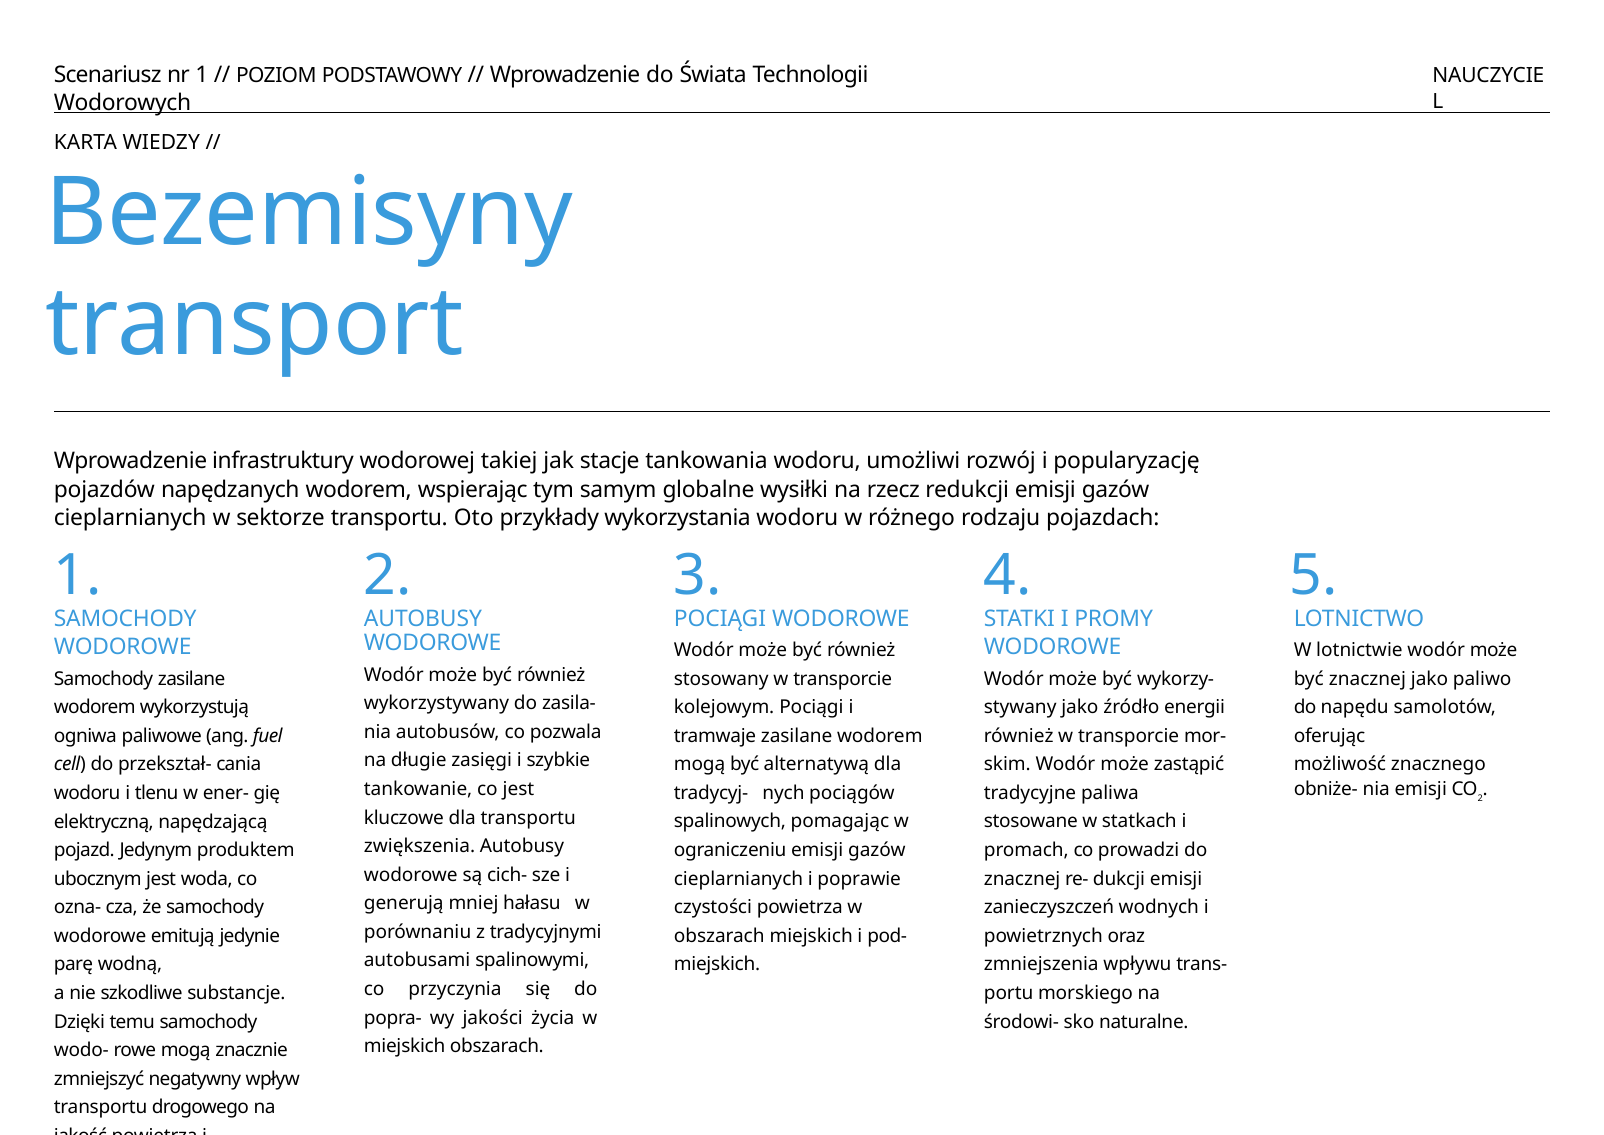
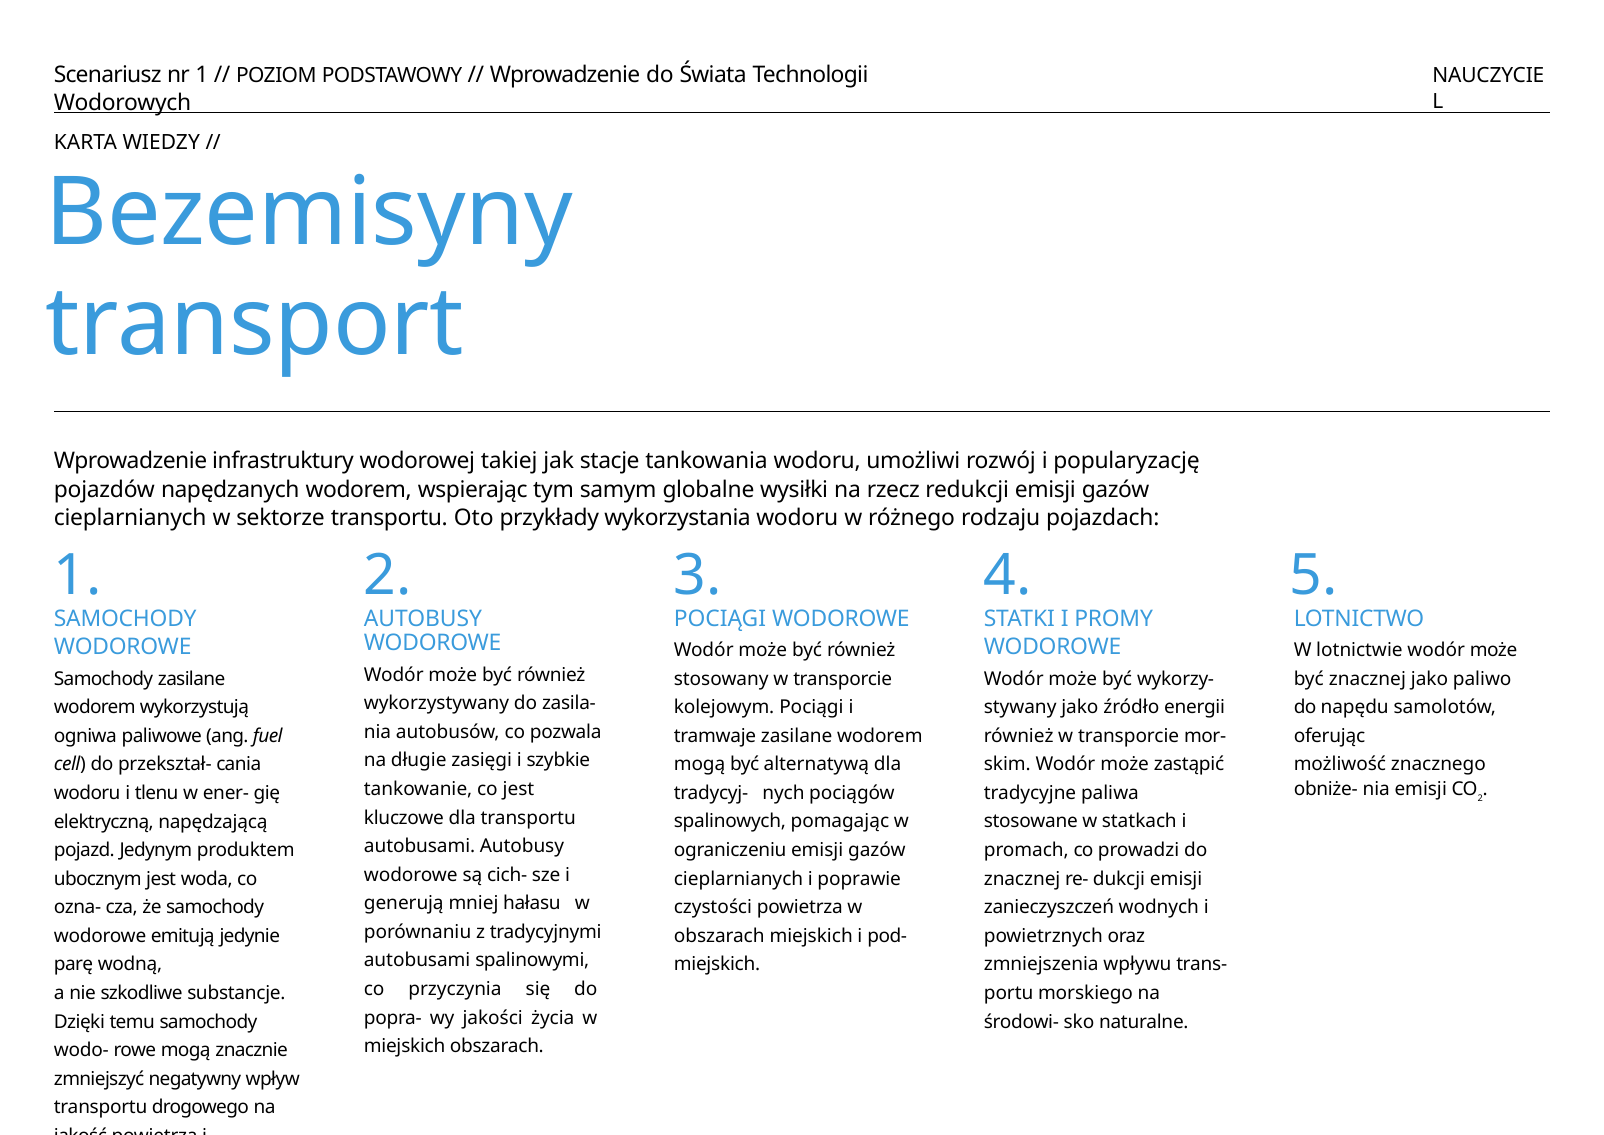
zwiększenia at (420, 846): zwiększenia -> autobusami
